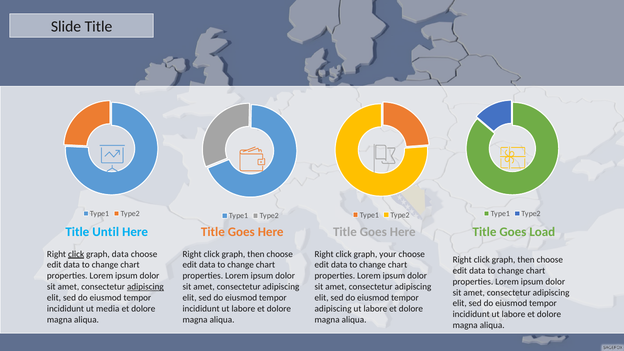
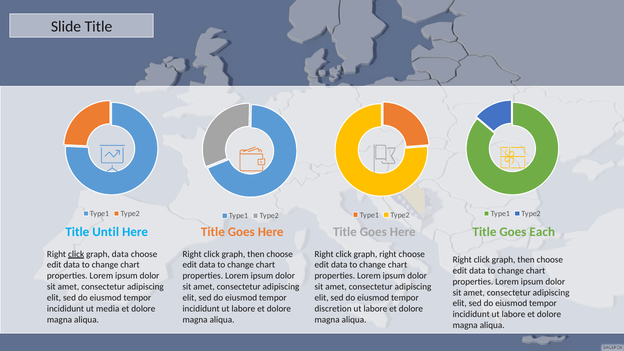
Load: Load -> Each
graph your: your -> right
adipiscing at (145, 287) underline: present -> none
adipiscing at (333, 309): adipiscing -> discretion
